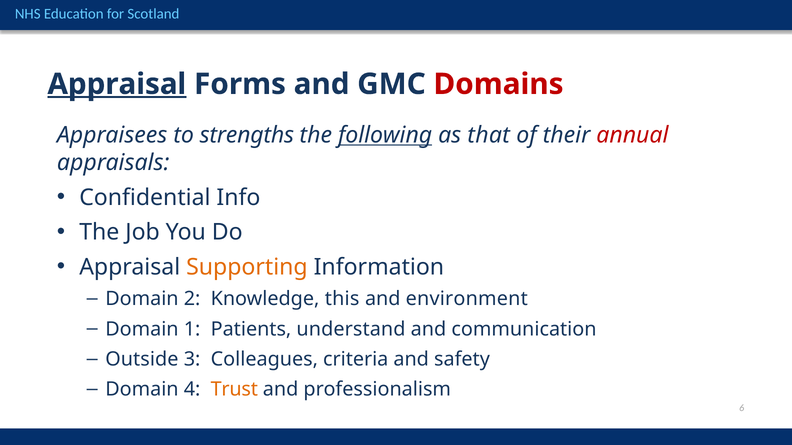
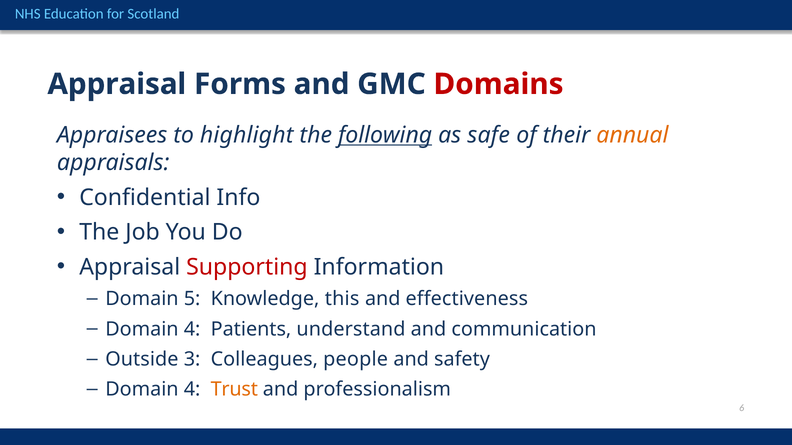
Appraisal at (117, 84) underline: present -> none
strengths: strengths -> highlight
that: that -> safe
annual colour: red -> orange
Supporting colour: orange -> red
2: 2 -> 5
environment: environment -> effectiveness
1 at (192, 329): 1 -> 4
criteria: criteria -> people
